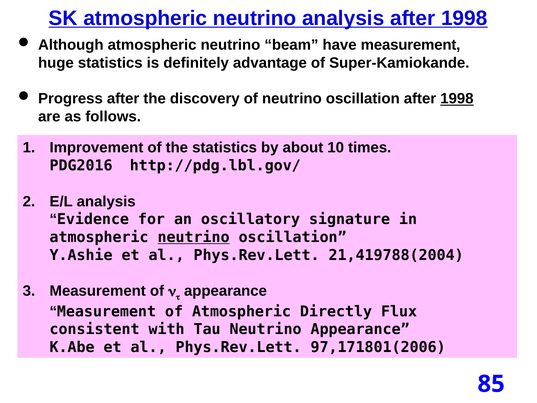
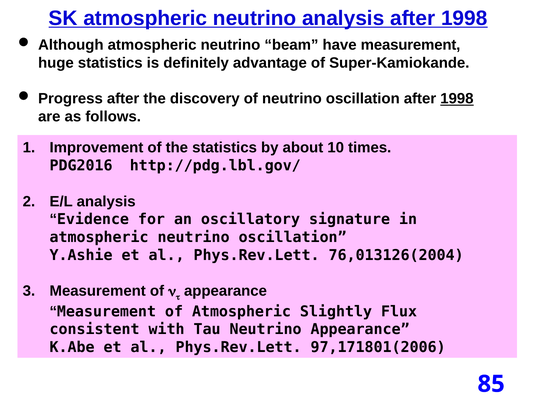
neutrino at (194, 237) underline: present -> none
21,419788(2004: 21,419788(2004 -> 76,013126(2004
Directly: Directly -> Slightly
